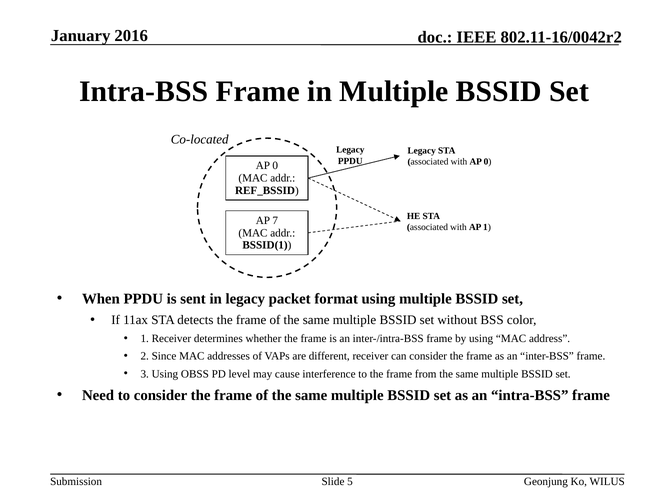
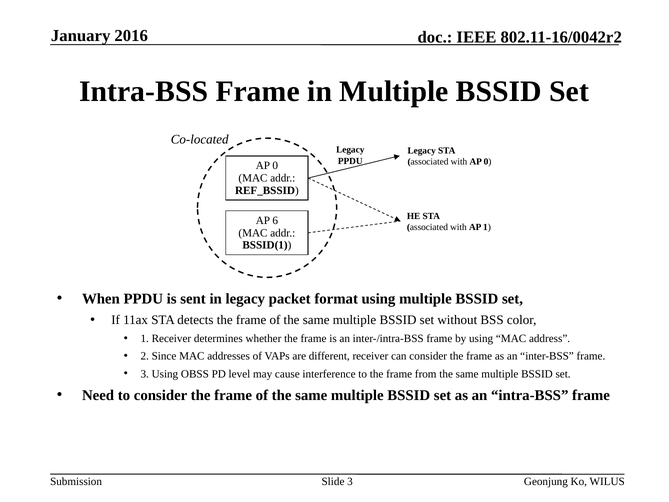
7: 7 -> 6
Slide 5: 5 -> 3
